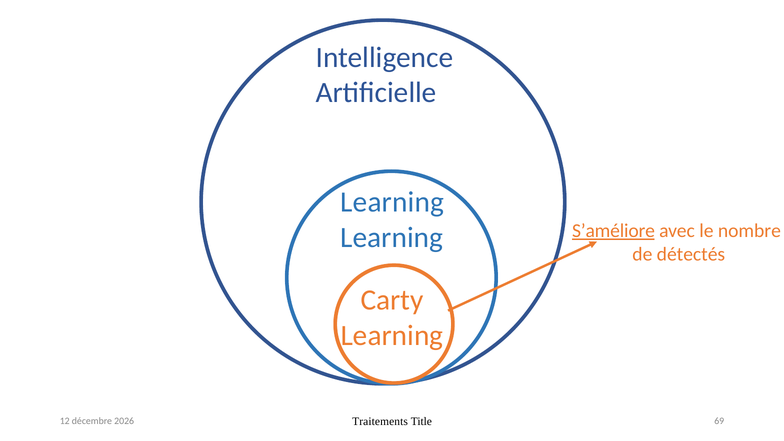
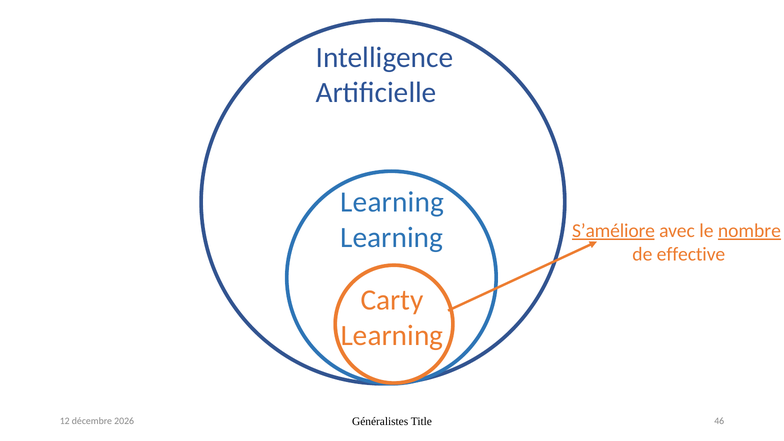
nombre underline: none -> present
détectés: détectés -> effective
Traitements: Traitements -> Généralistes
69: 69 -> 46
